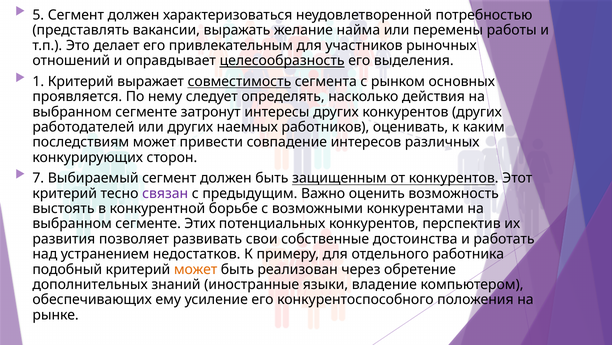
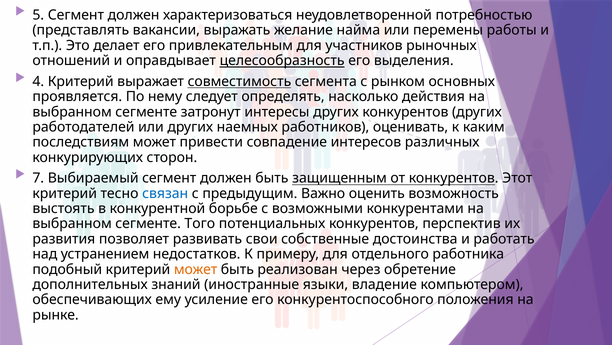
1: 1 -> 4
связан colour: purple -> blue
Этих: Этих -> Того
